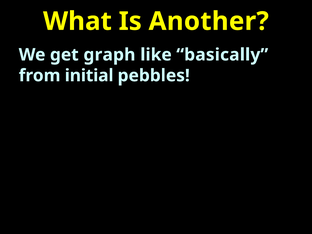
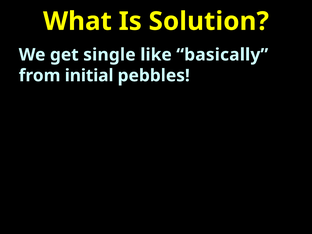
Another: Another -> Solution
graph: graph -> single
